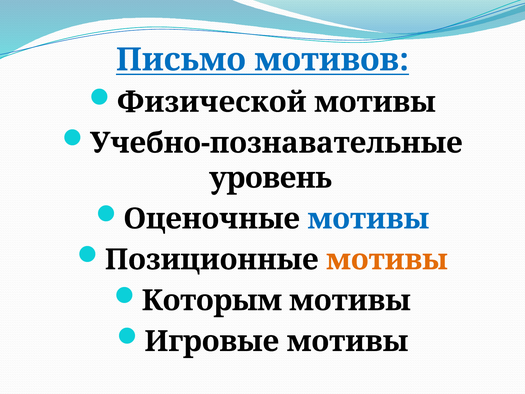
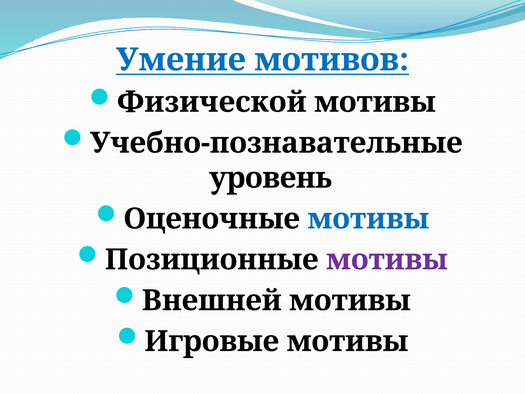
Письмо: Письмо -> Умение
мотивы at (387, 260) colour: orange -> purple
Которым: Которым -> Внешней
